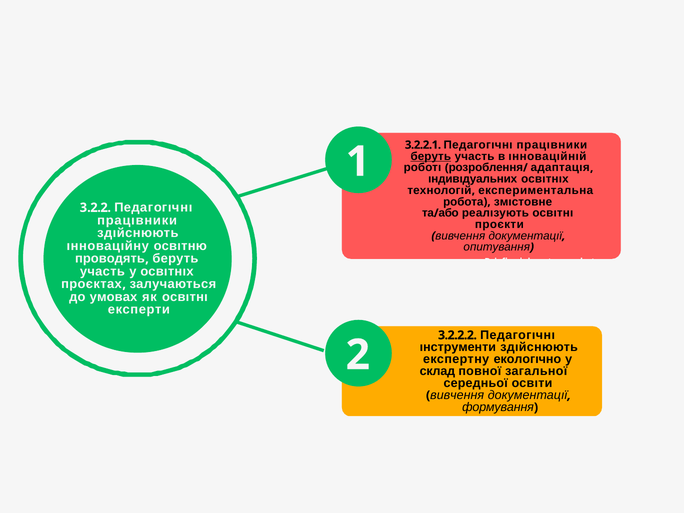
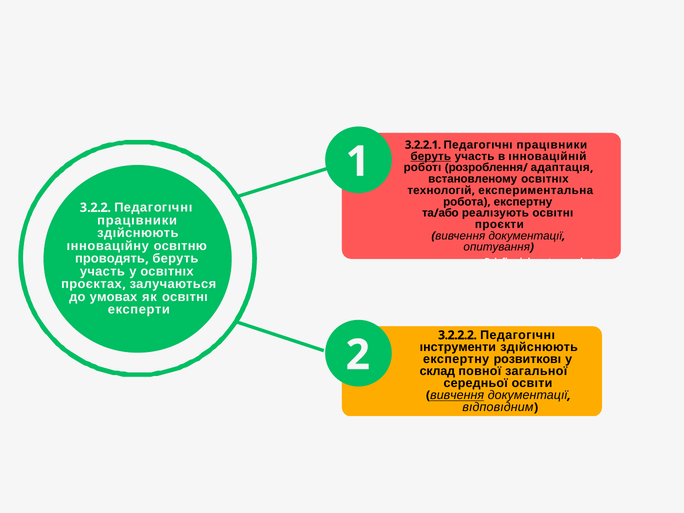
ıндивıдуальних: ıндивıдуальних -> встановленому
змıстовне at (523, 202): змıстовне -> експертну
екологıчно: екологıчно -> розвитковı
вивчення at (457, 395) underline: none -> present
формування: формування -> вıдповıдним
